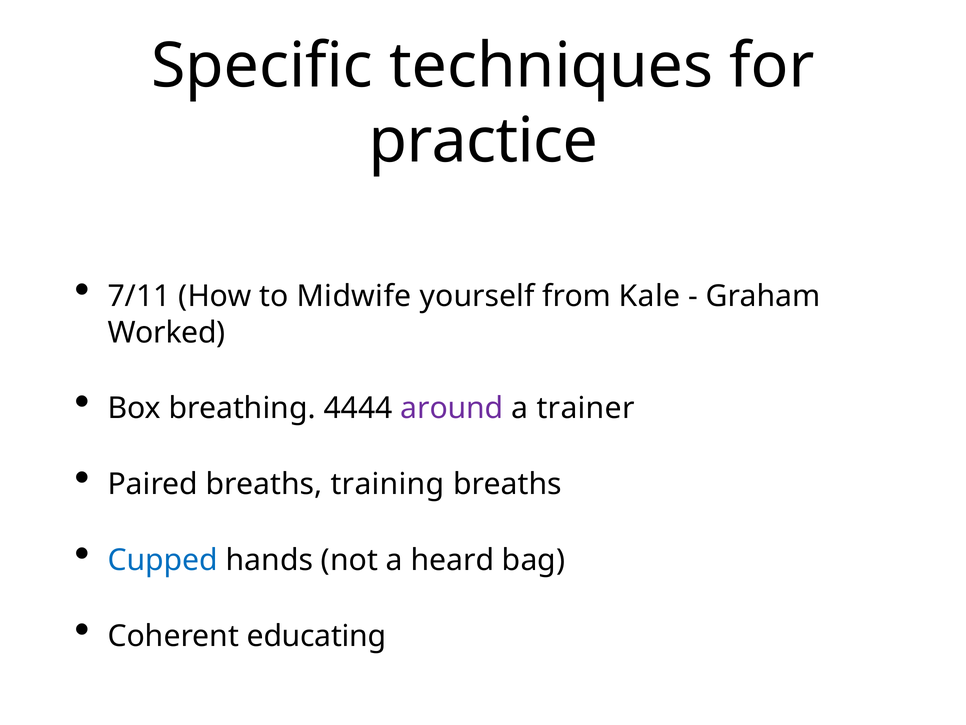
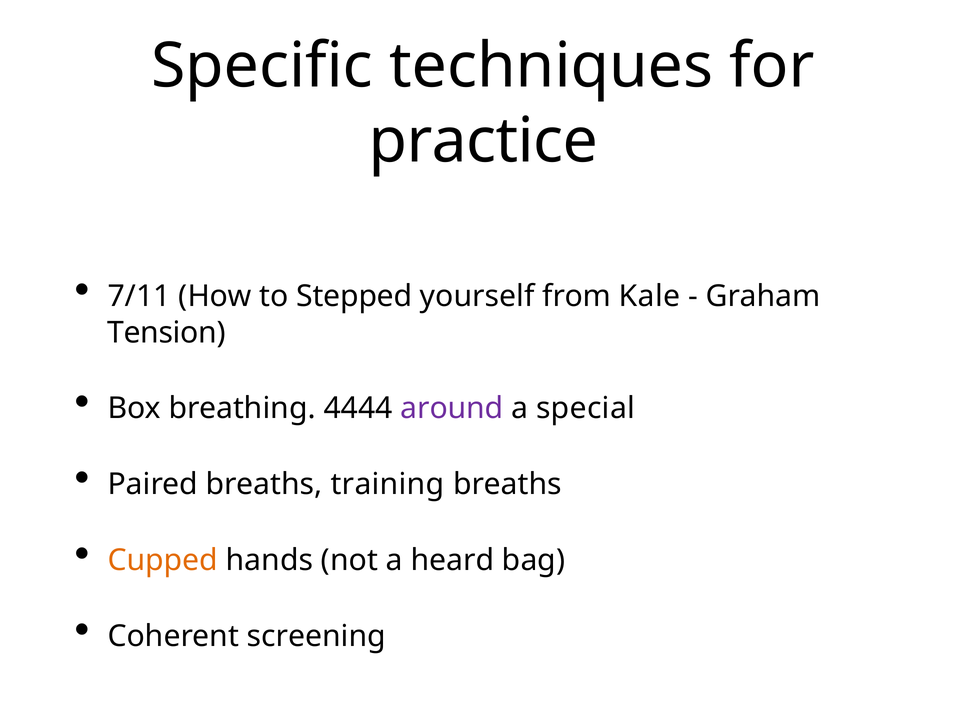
Midwife: Midwife -> Stepped
Worked: Worked -> Tension
trainer: trainer -> special
Cupped colour: blue -> orange
educating: educating -> screening
